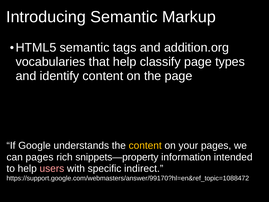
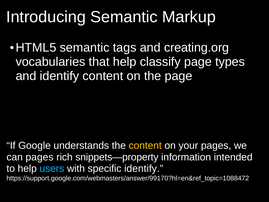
addition.org: addition.org -> creating.org
users colour: pink -> light blue
specific indirect: indirect -> identify
